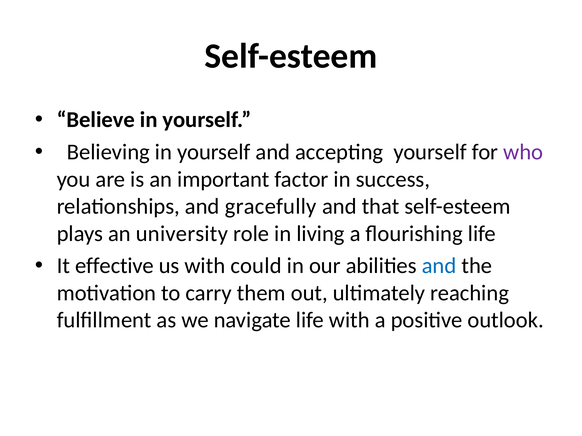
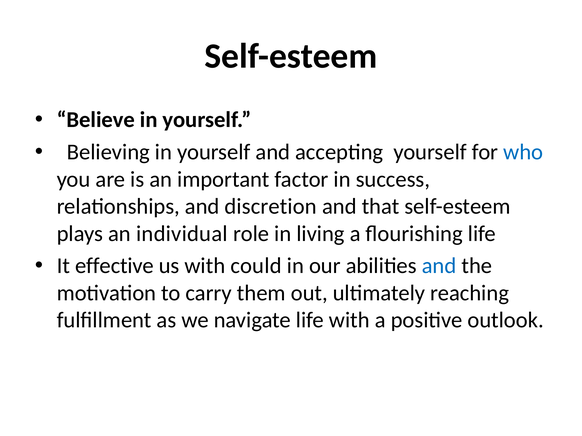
who colour: purple -> blue
gracefully: gracefully -> discretion
university: university -> individual
